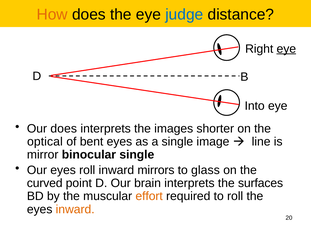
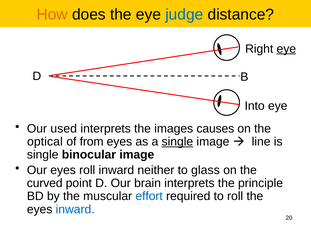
Our does: does -> used
shorter: shorter -> causes
bent: bent -> from
single at (177, 142) underline: none -> present
mirror at (43, 155): mirror -> single
binocular single: single -> image
mirrors: mirrors -> neither
surfaces: surfaces -> principle
effort colour: orange -> blue
inward at (75, 210) colour: orange -> blue
